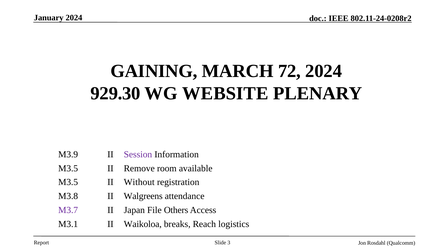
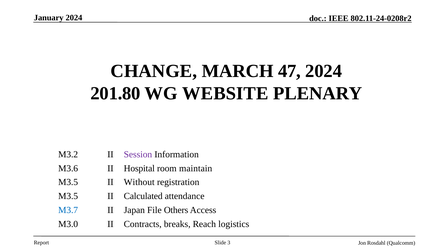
GAINING: GAINING -> CHANGE
72: 72 -> 47
929.30: 929.30 -> 201.80
M3.9: M3.9 -> M3.2
M3.5 at (68, 169): M3.5 -> M3.6
Remove: Remove -> Hospital
available: available -> maintain
M3.8 at (68, 196): M3.8 -> M3.5
Walgreens: Walgreens -> Calculated
M3.7 colour: purple -> blue
M3.1: M3.1 -> M3.0
Waikoloa: Waikoloa -> Contracts
